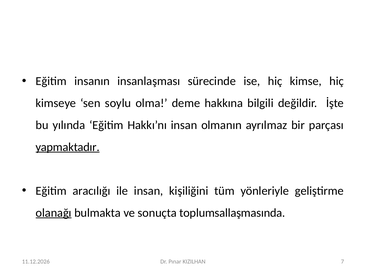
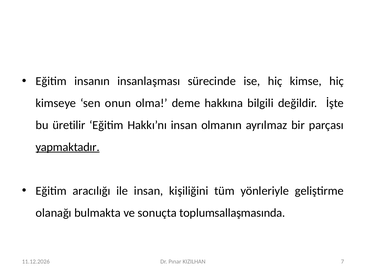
soylu: soylu -> onun
yılında: yılında -> üretilir
olanağı underline: present -> none
